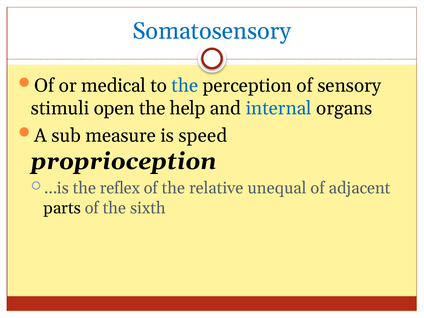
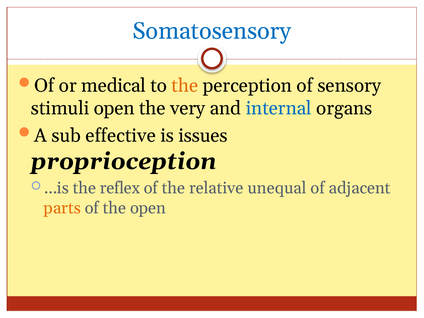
the at (185, 86) colour: blue -> orange
help: help -> very
measure: measure -> effective
speed: speed -> issues
parts colour: black -> orange
the sixth: sixth -> open
